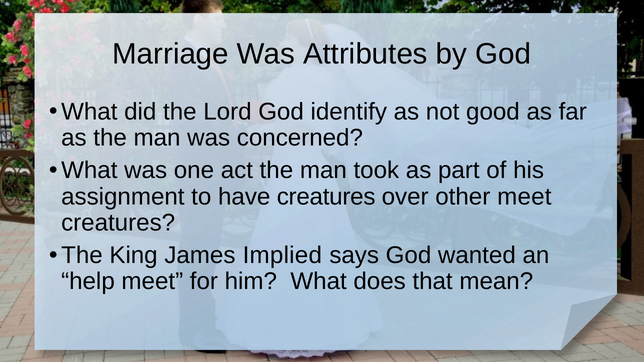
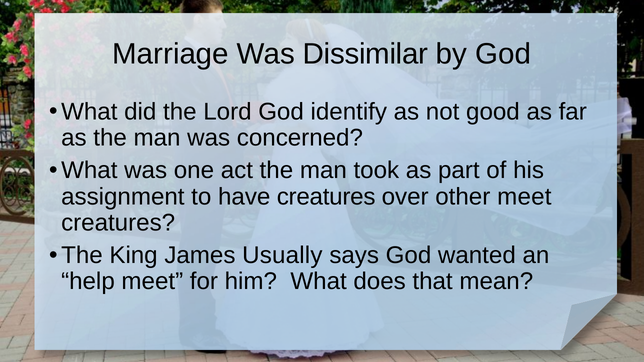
Attributes: Attributes -> Dissimilar
Implied: Implied -> Usually
